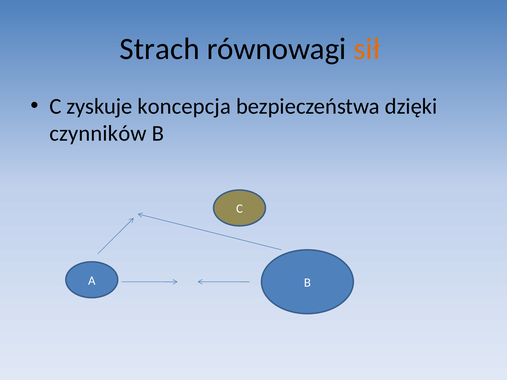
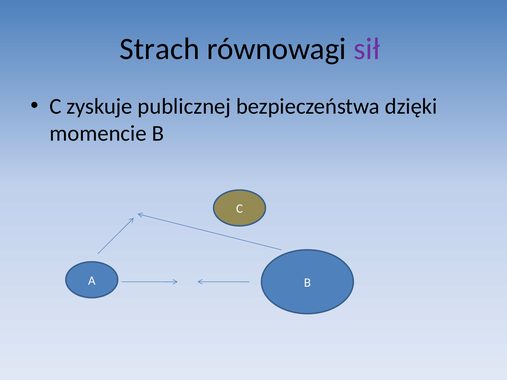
sił colour: orange -> purple
koncepcja: koncepcja -> publicznej
czynników: czynników -> momencie
